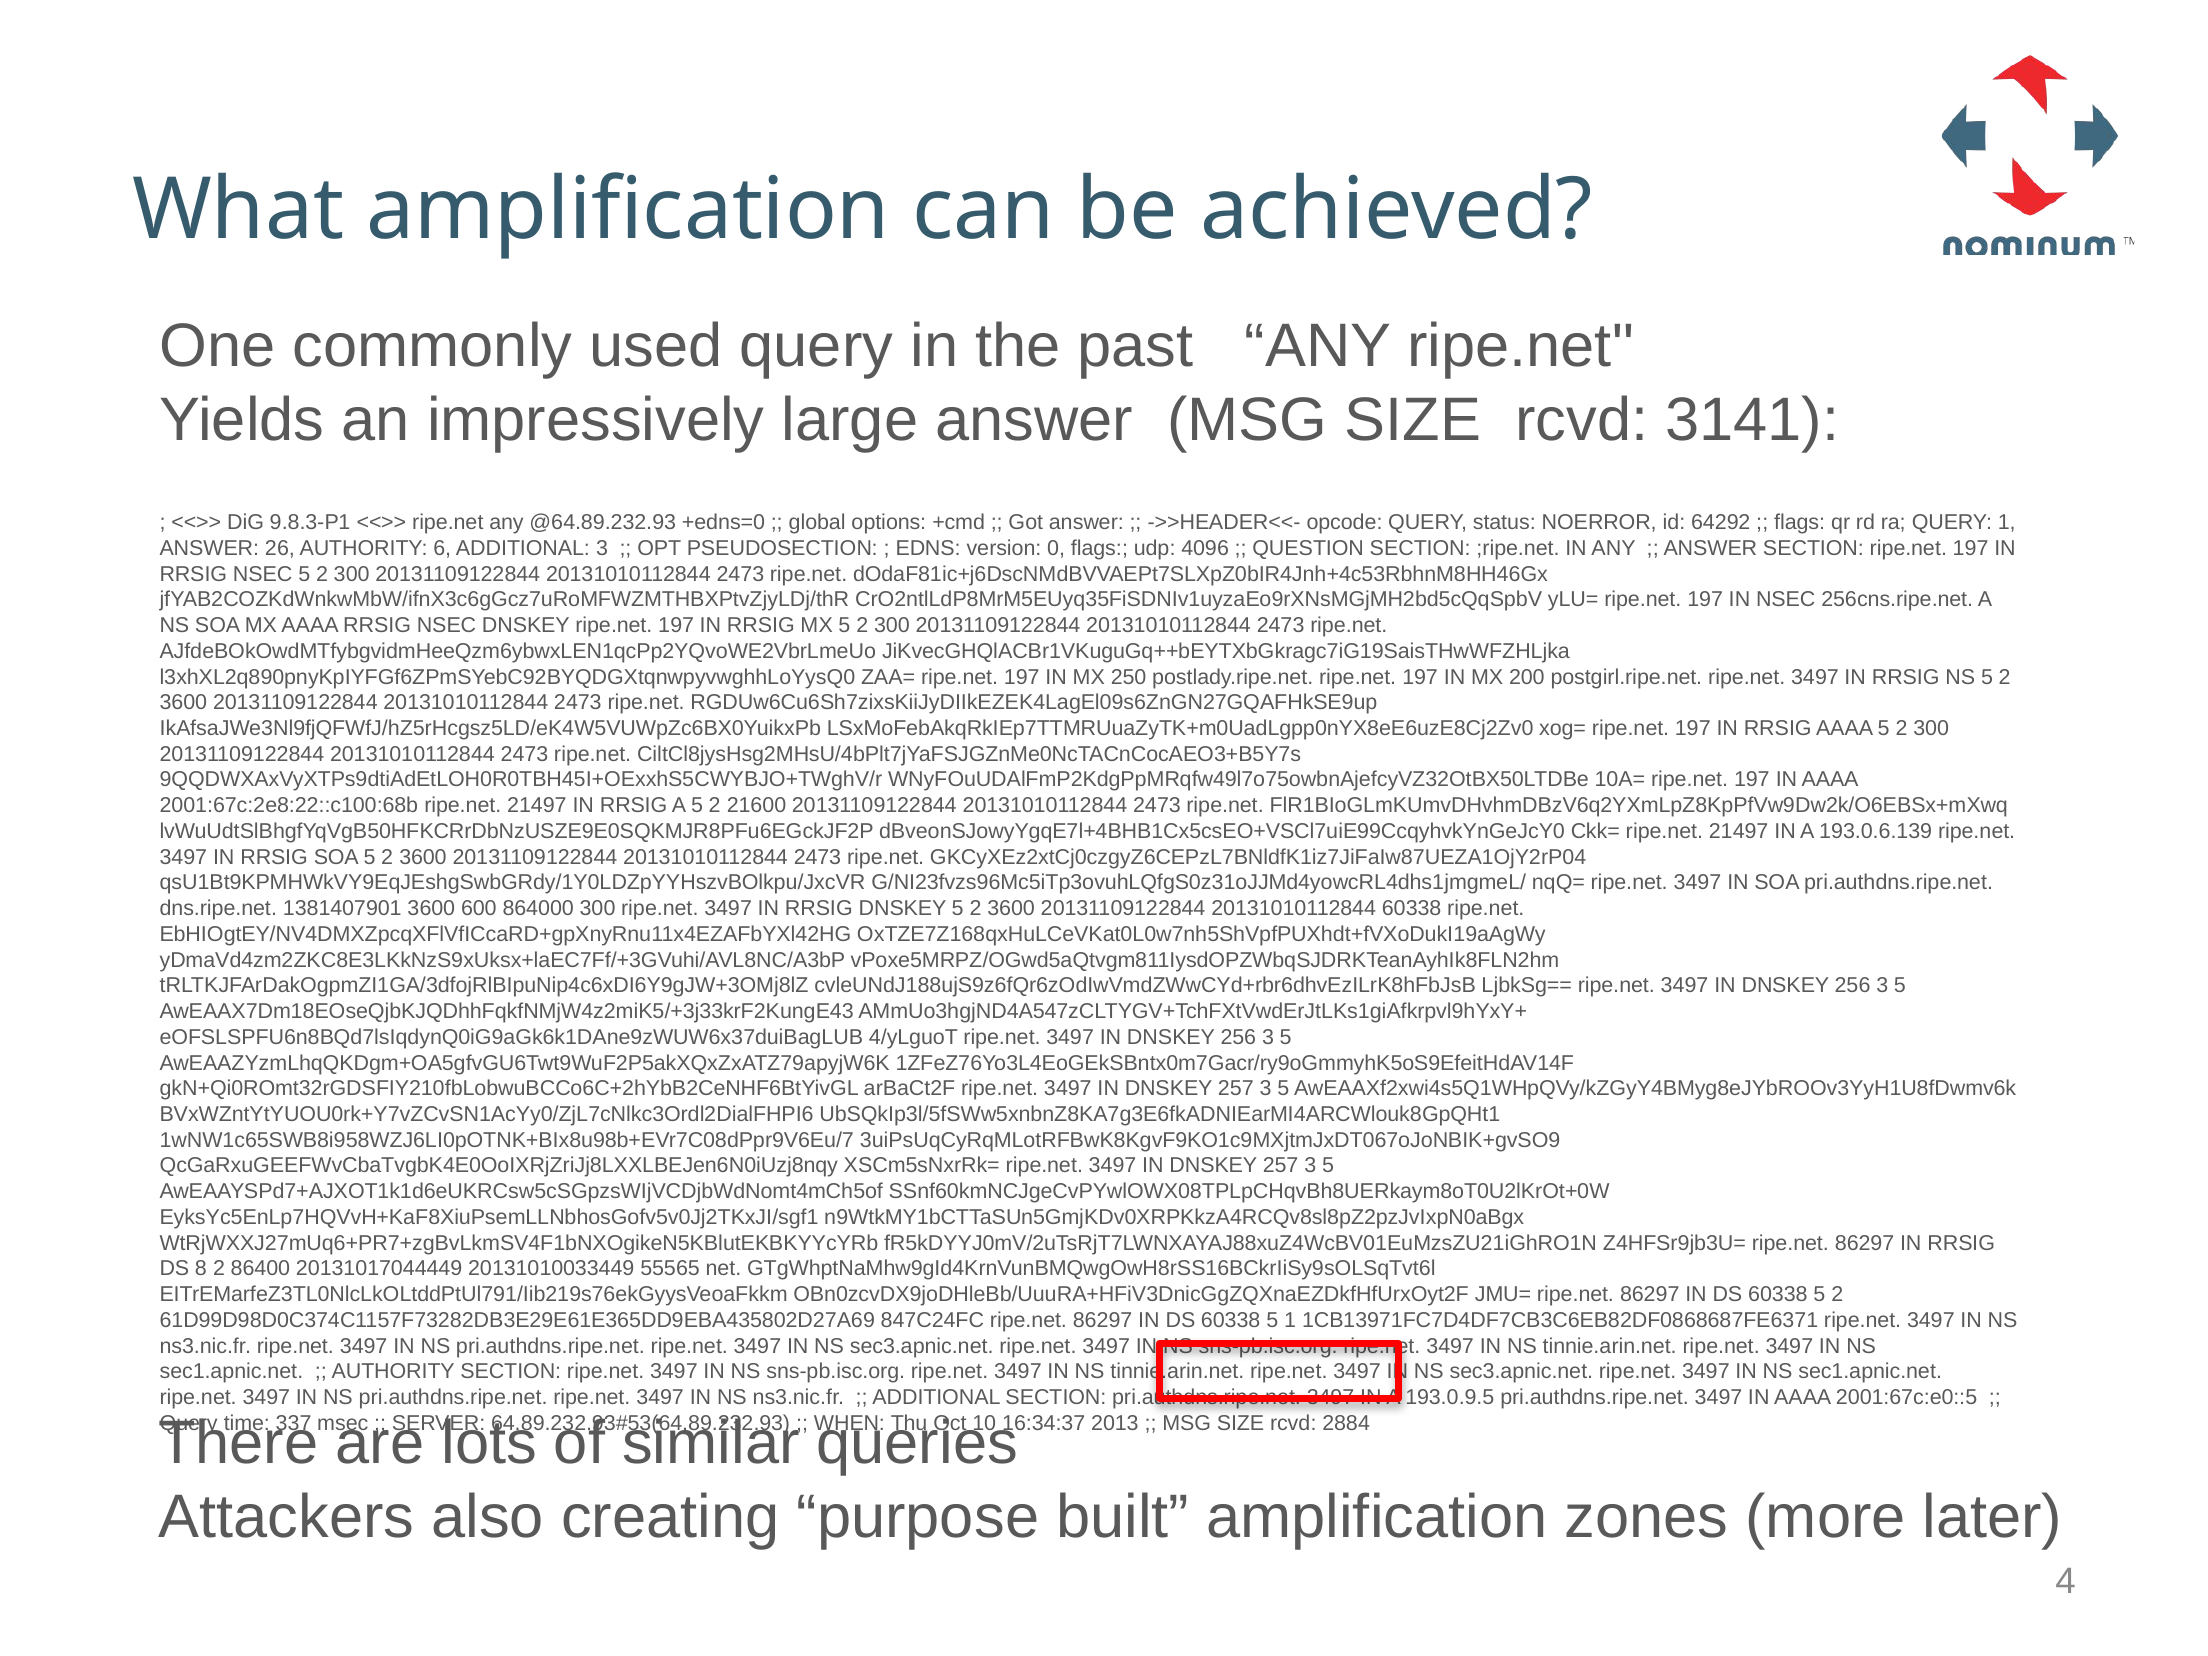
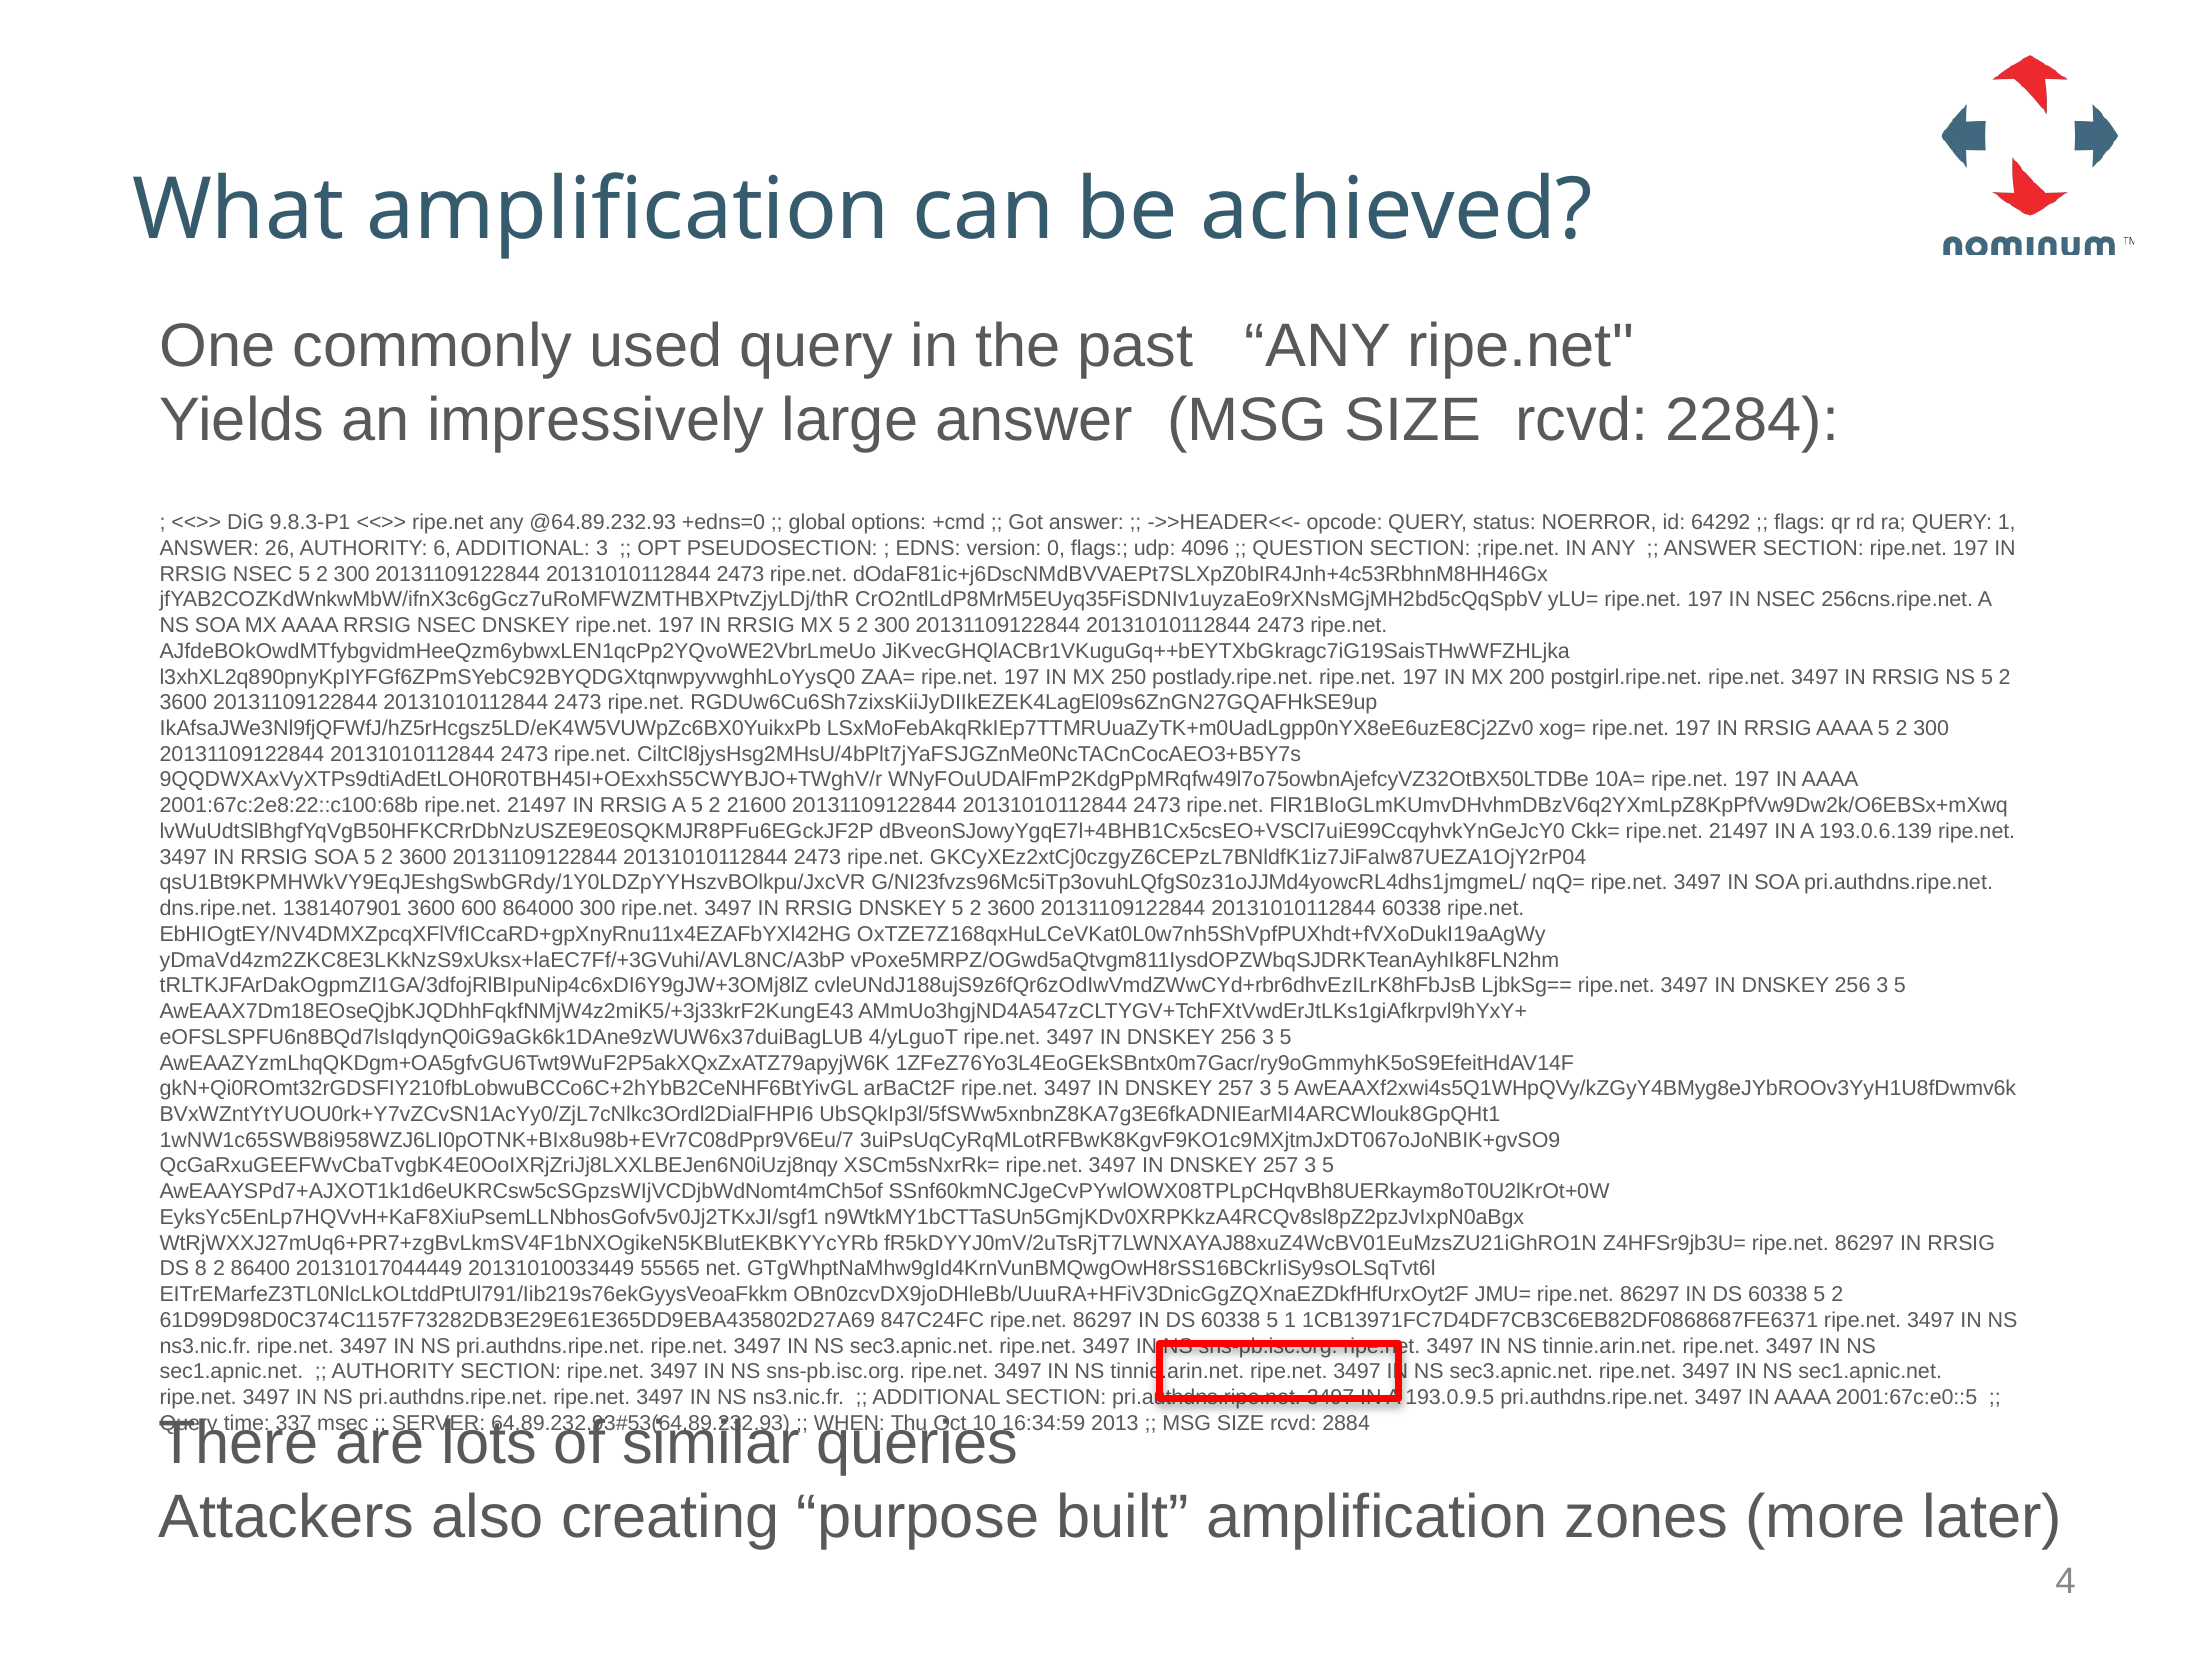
3141: 3141 -> 2284
16:34:37: 16:34:37 -> 16:34:59
